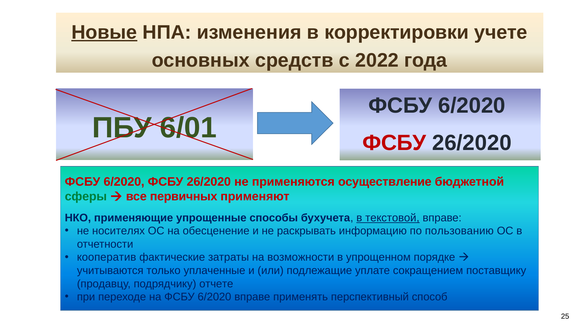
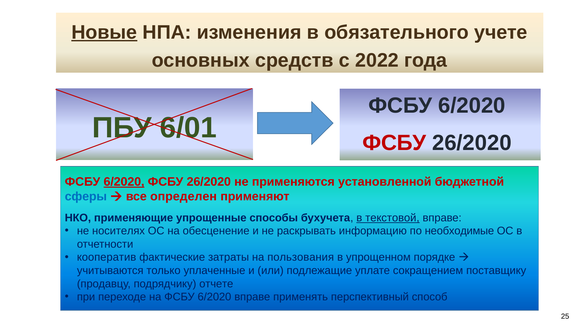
корректировки: корректировки -> обязательного
6/2020 at (124, 182) underline: none -> present
осуществление: осуществление -> установленной
сферы colour: green -> blue
первичных: первичных -> определен
пользованию: пользованию -> необходимые
возможности: возможности -> пользования
